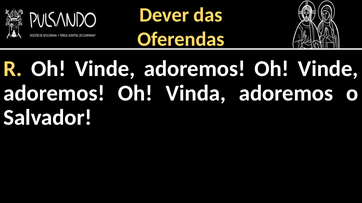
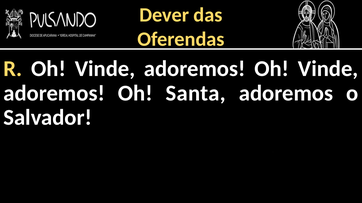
Vinda: Vinda -> Santa
